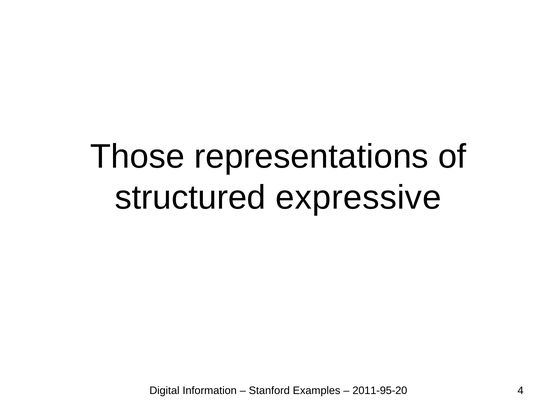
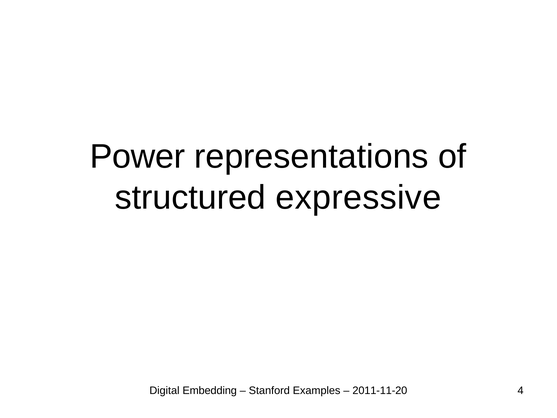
Those: Those -> Power
Information: Information -> Embedding
2011-95-20: 2011-95-20 -> 2011-11-20
